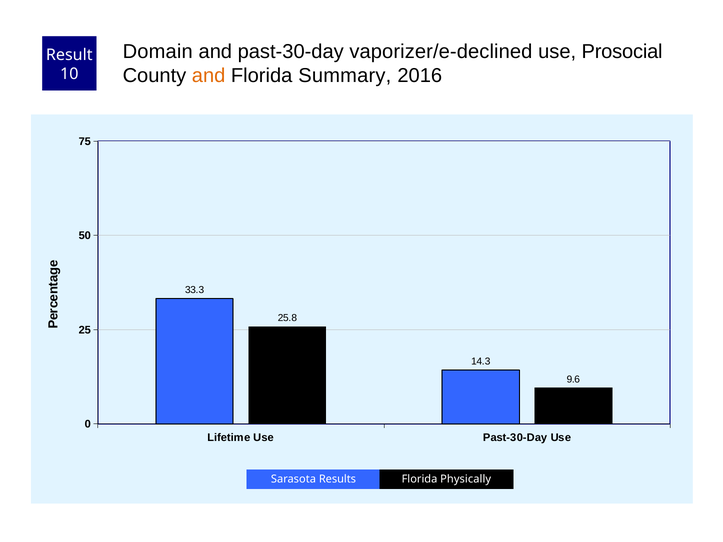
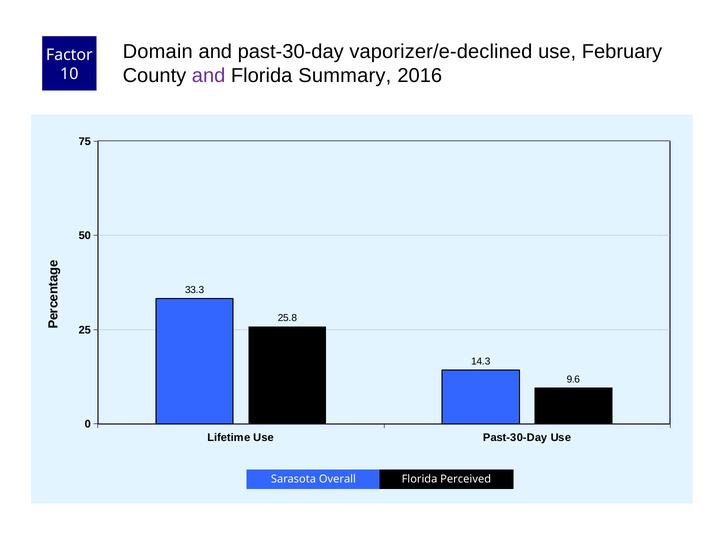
Prosocial: Prosocial -> February
Result: Result -> Factor
and at (209, 76) colour: orange -> purple
Results: Results -> Overall
Physically: Physically -> Perceived
